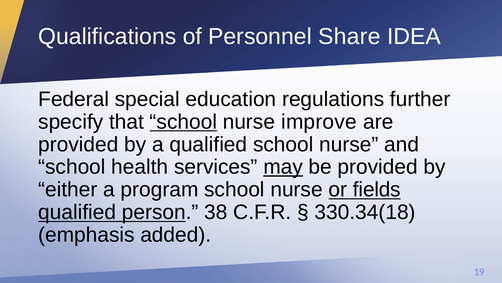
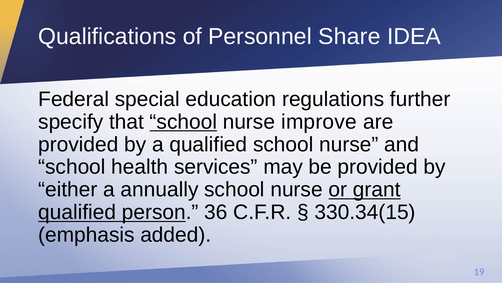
may underline: present -> none
program: program -> annually
fields: fields -> grant
38: 38 -> 36
330.34(18: 330.34(18 -> 330.34(15
